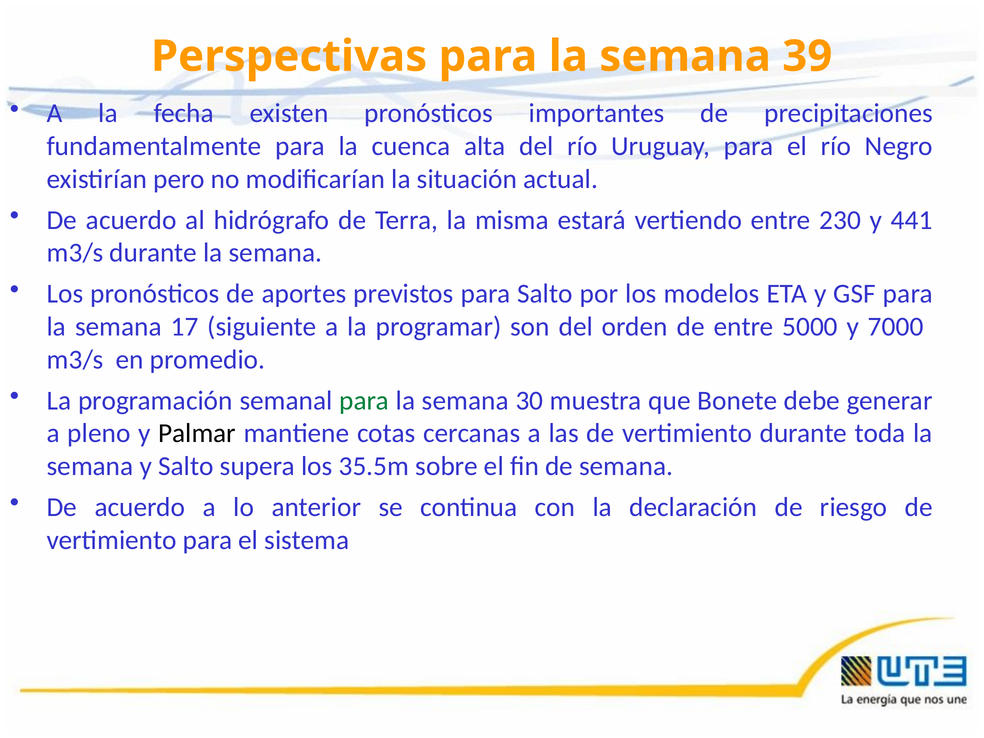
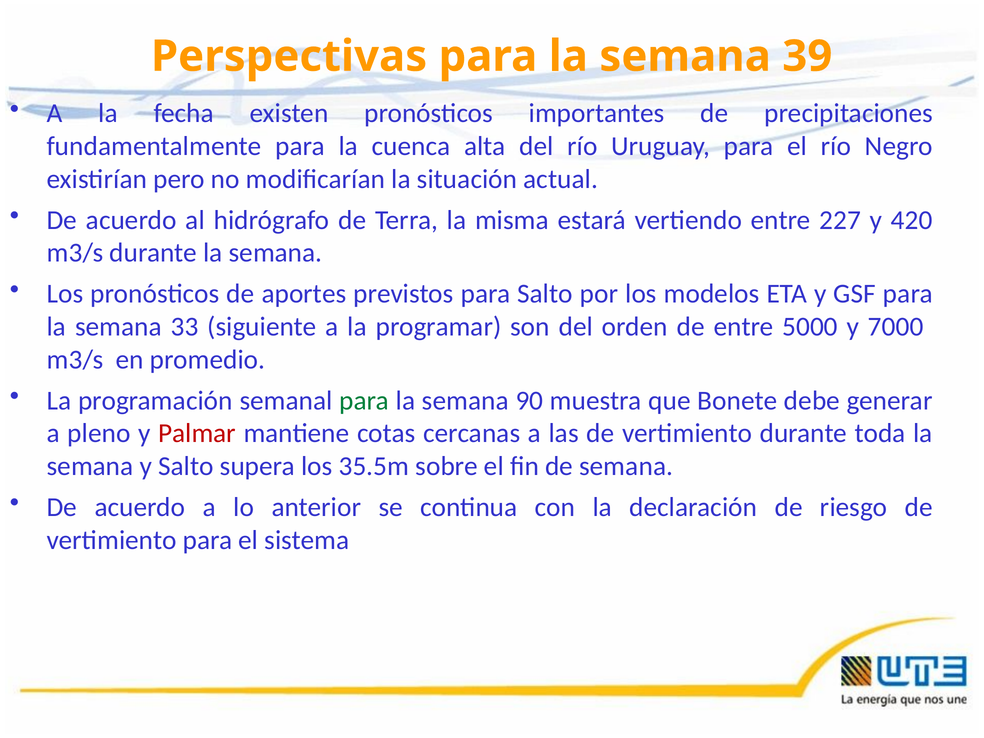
230: 230 -> 227
441: 441 -> 420
17: 17 -> 33
30: 30 -> 90
Palmar colour: black -> red
